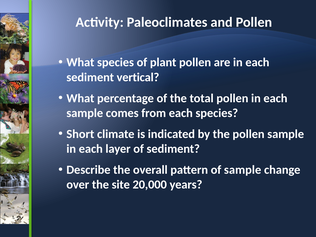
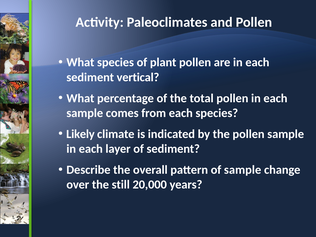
Short: Short -> Likely
site: site -> still
